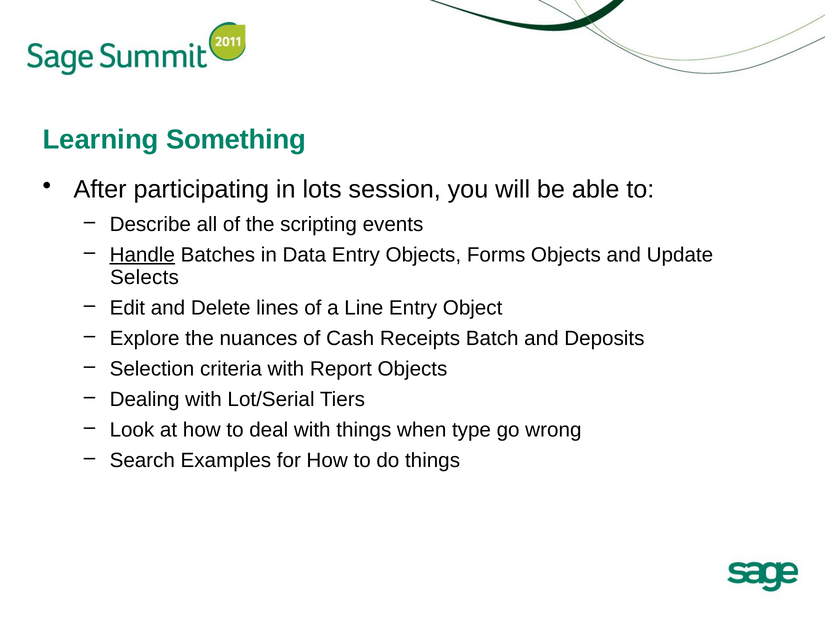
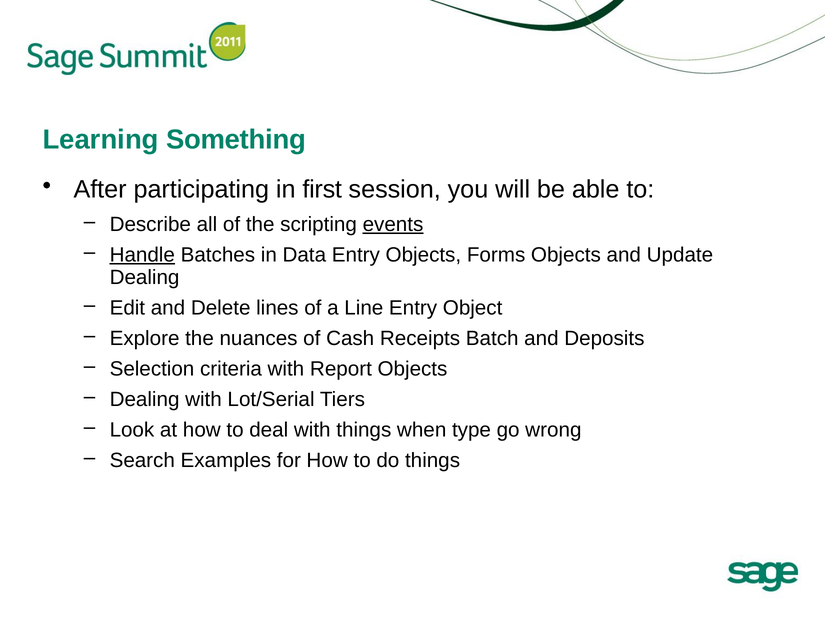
lots: lots -> first
events underline: none -> present
Selects at (144, 277): Selects -> Dealing
